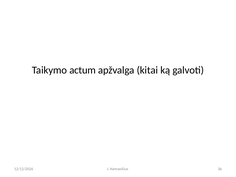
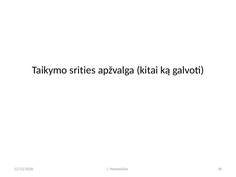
actum: actum -> srities
